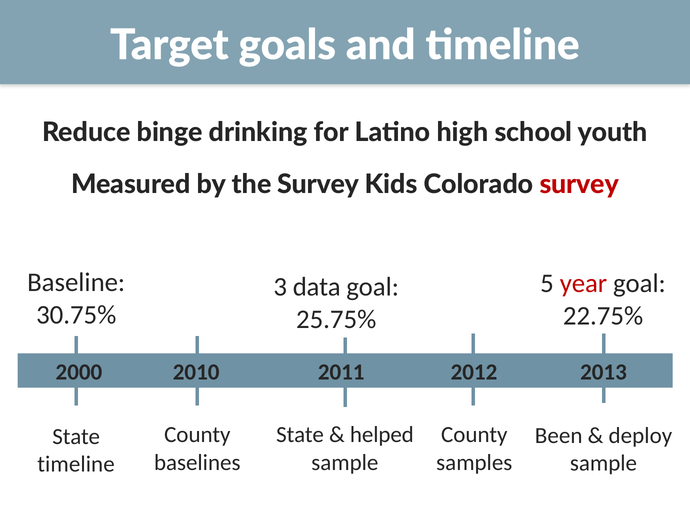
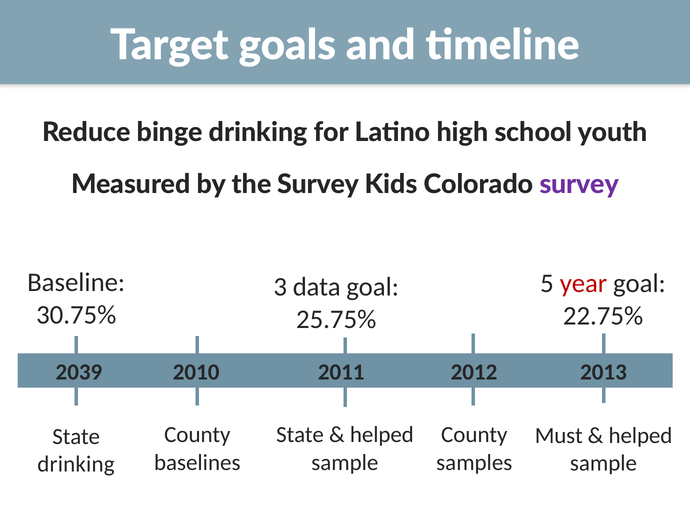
survey at (579, 184) colour: red -> purple
2000: 2000 -> 2039
Been: Been -> Must
deploy at (640, 435): deploy -> helped
timeline at (76, 464): timeline -> drinking
